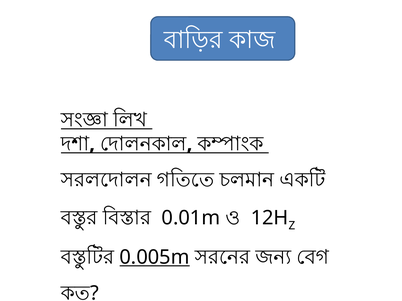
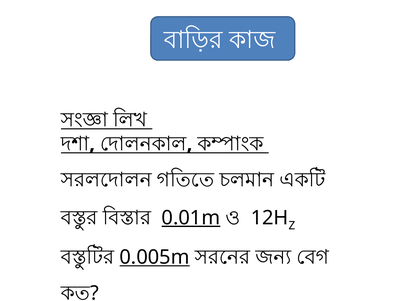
0.01m underline: none -> present
